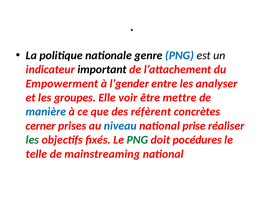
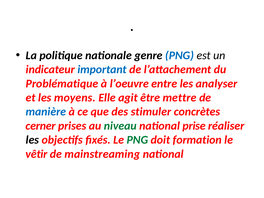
important colour: black -> blue
Empowerment: Empowerment -> Problématique
l’gender: l’gender -> l’oeuvre
groupes: groupes -> moyens
voir: voir -> agit
réfèrent: réfèrent -> stimuler
niveau colour: blue -> green
les at (32, 140) colour: green -> black
pocédures: pocédures -> formation
telle: telle -> vêtir
